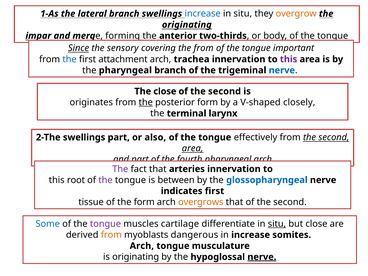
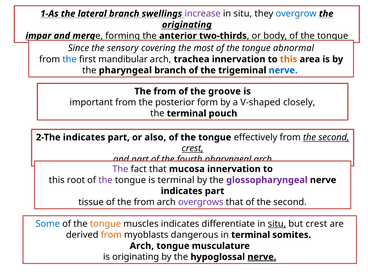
increase at (203, 14) colour: blue -> purple
overgrow colour: orange -> blue
Since underline: present -> none
the from: from -> most
important: important -> abnormal
attachment: attachment -> mandibular
this at (289, 59) colour: purple -> orange
close at (165, 91): close -> from
second at (225, 91): second -> groove
originates: originates -> important
the at (146, 102) underline: present -> none
larynx: larynx -> pouch
2-The swellings: swellings -> indicates
area at (193, 148): area -> crest
arteries: arteries -> mucosa
is between: between -> terminal
glossopharyngeal colour: blue -> purple
first at (215, 191): first -> part
of the form: form -> from
overgrows colour: orange -> purple
tongue at (105, 224) colour: purple -> orange
muscles cartilage: cartilage -> indicates
but close: close -> crest
in increase: increase -> terminal
